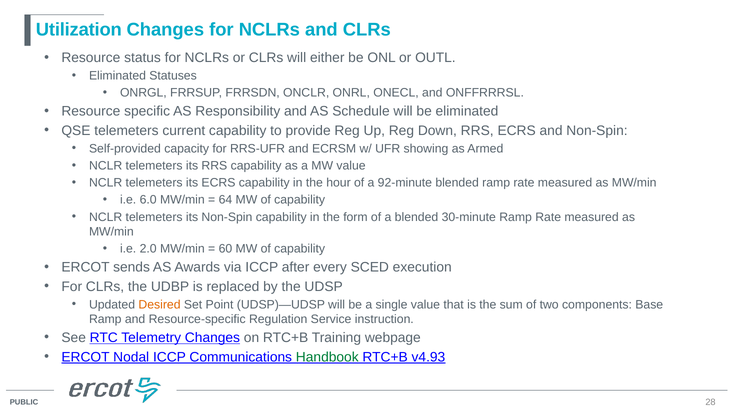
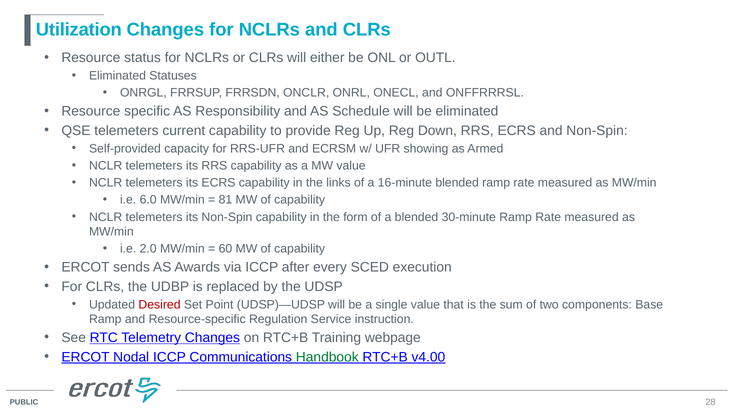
hour: hour -> links
92-minute: 92-minute -> 16-minute
64: 64 -> 81
Desired colour: orange -> red
v4.93: v4.93 -> v4.00
